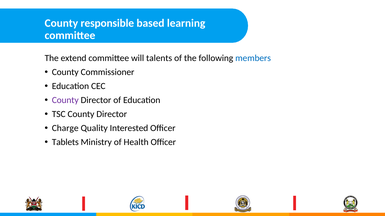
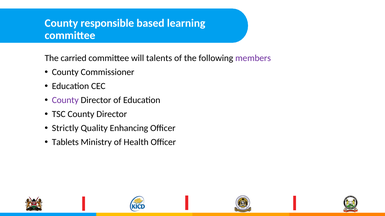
extend: extend -> carried
members colour: blue -> purple
Charge: Charge -> Strictly
Interested: Interested -> Enhancing
